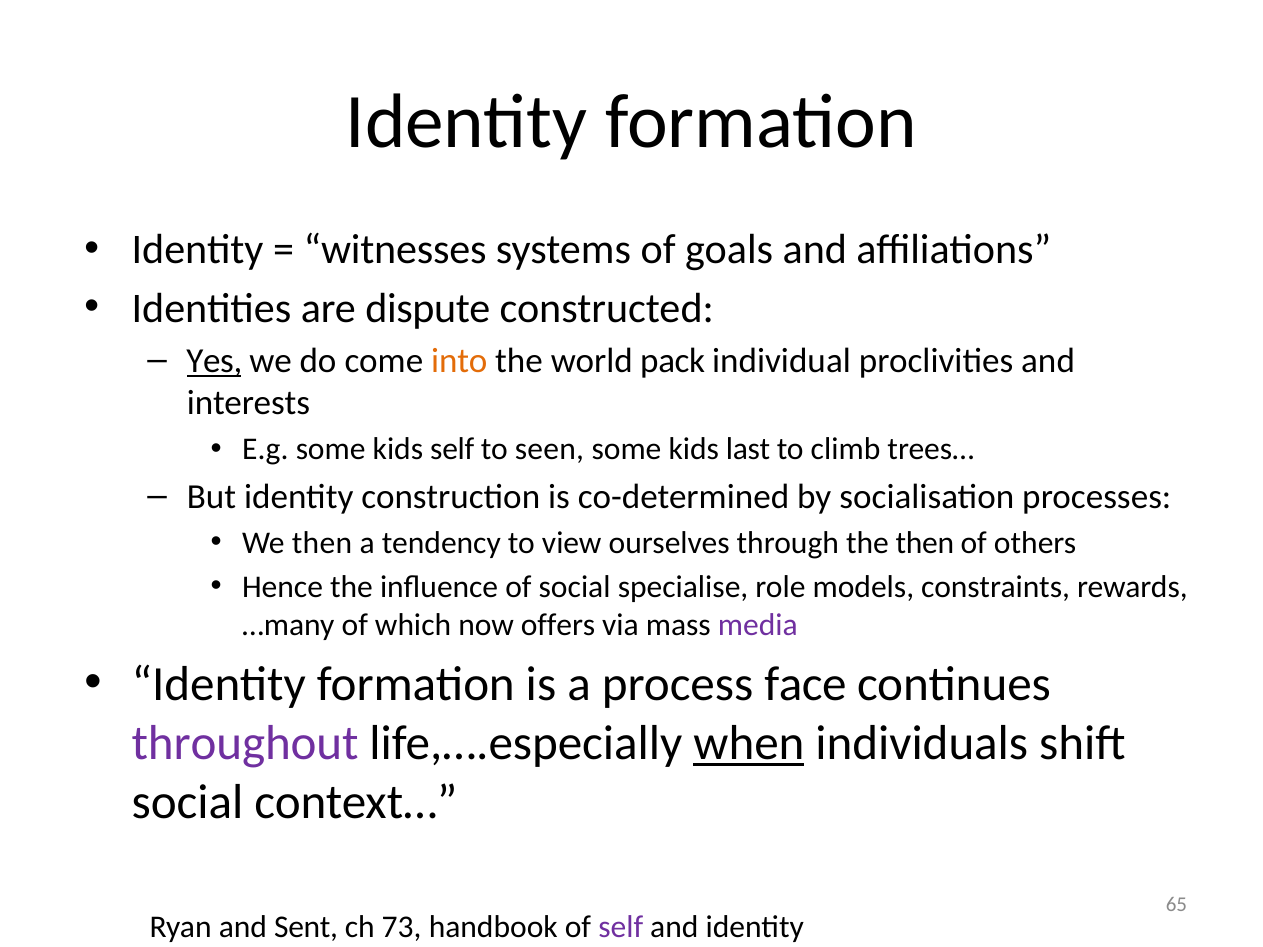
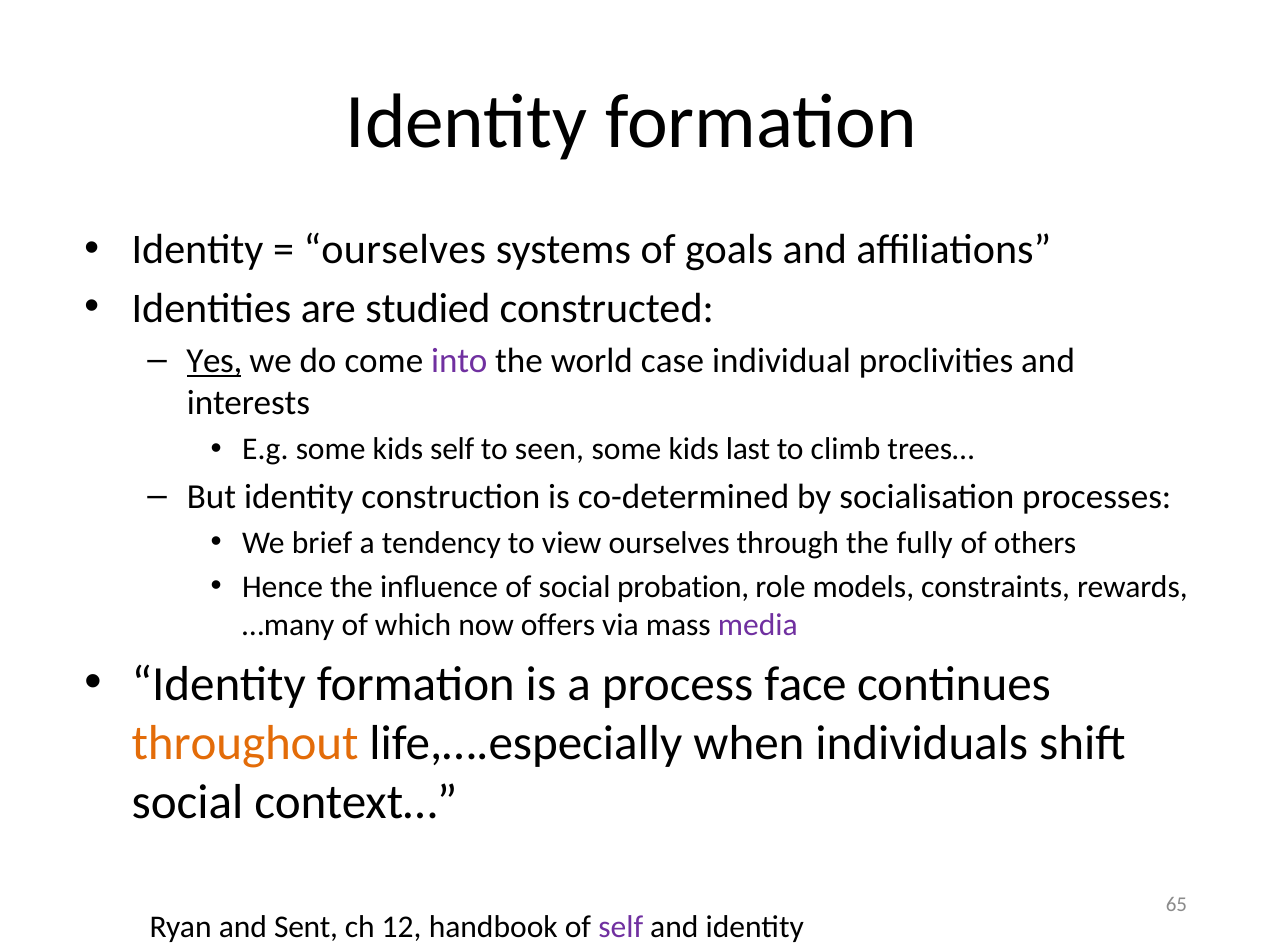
witnesses at (395, 250): witnesses -> ourselves
dispute: dispute -> studied
into colour: orange -> purple
pack: pack -> case
We then: then -> brief
the then: then -> fully
specialise: specialise -> probation
throughout colour: purple -> orange
when underline: present -> none
73: 73 -> 12
